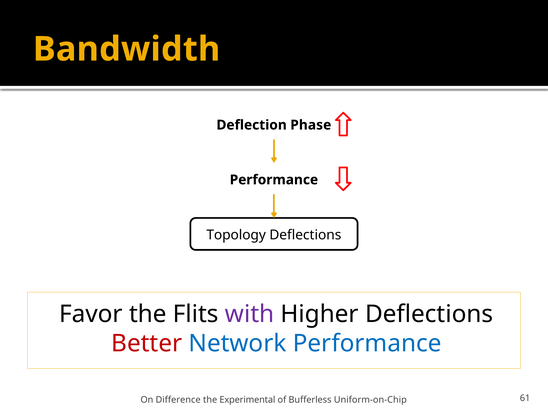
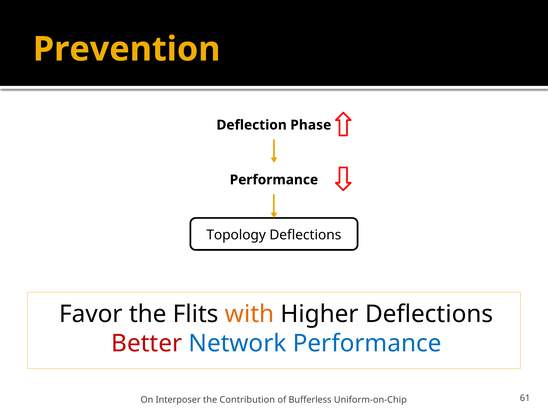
Bandwidth: Bandwidth -> Prevention
with colour: purple -> orange
Difference: Difference -> Interposer
Experimental: Experimental -> Contribution
